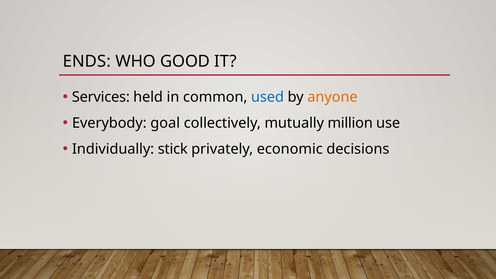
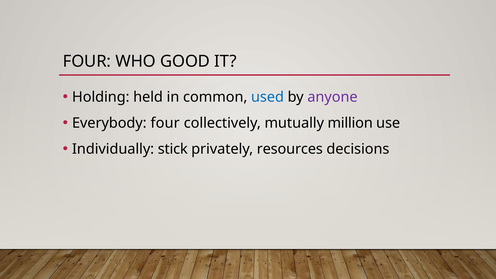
ENDS at (87, 61): ENDS -> FOUR
Services: Services -> Holding
anyone colour: orange -> purple
Everybody goal: goal -> four
economic: economic -> resources
